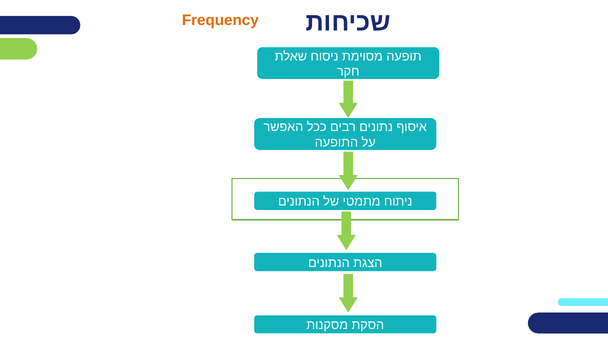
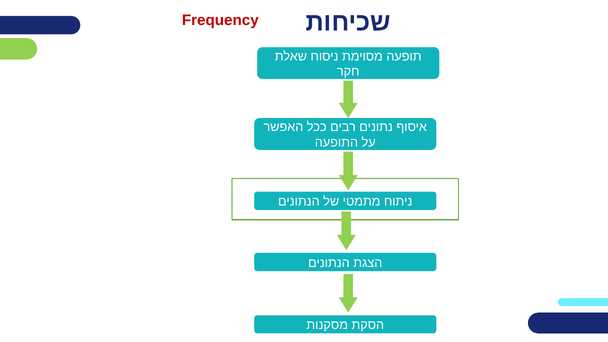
Frequency colour: orange -> red
